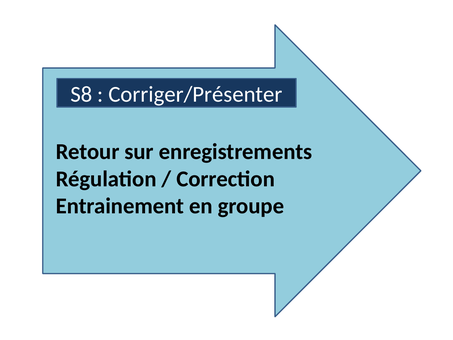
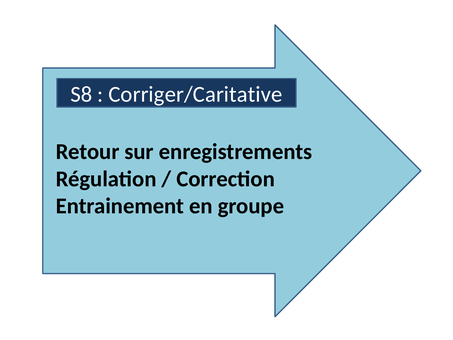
Corriger/Présenter: Corriger/Présenter -> Corriger/Caritative
